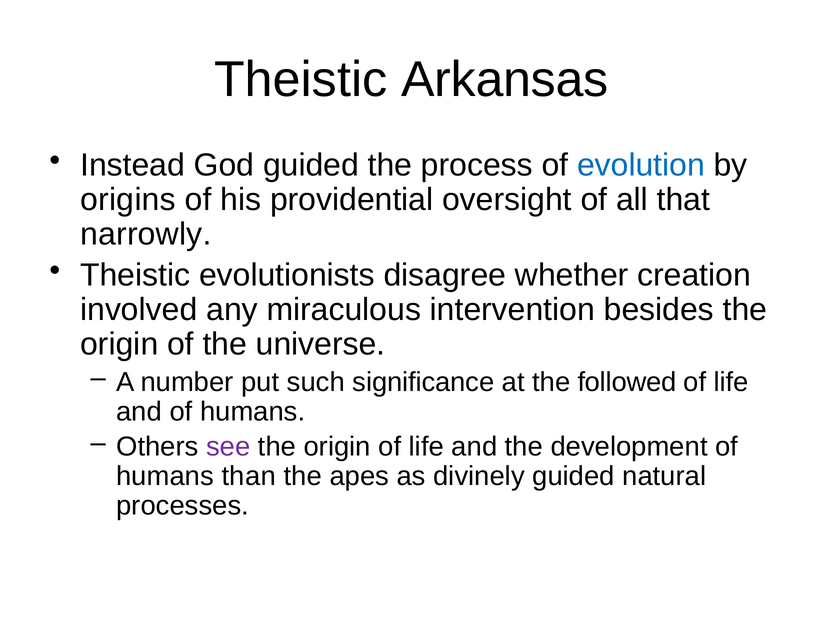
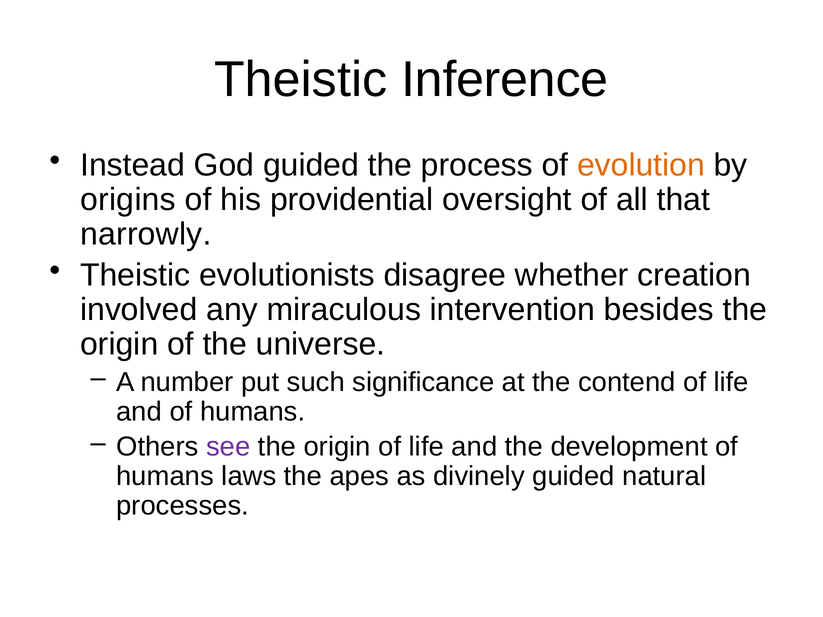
Arkansas: Arkansas -> Inference
evolution colour: blue -> orange
followed: followed -> contend
than: than -> laws
